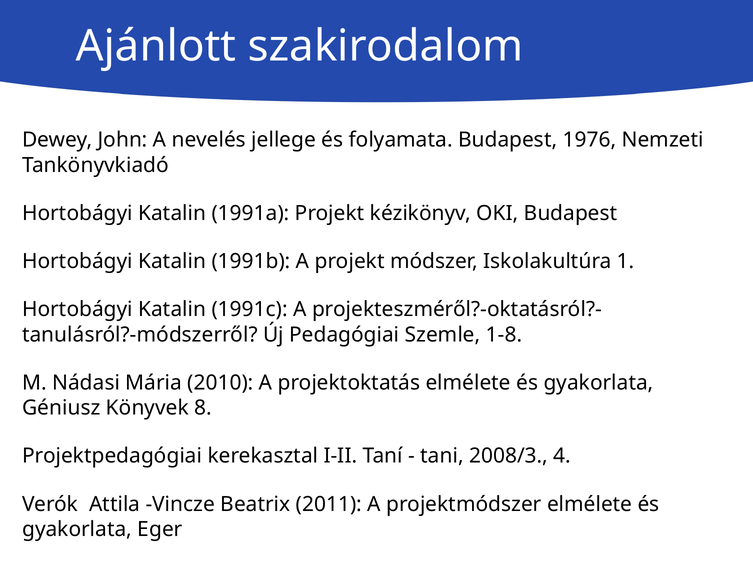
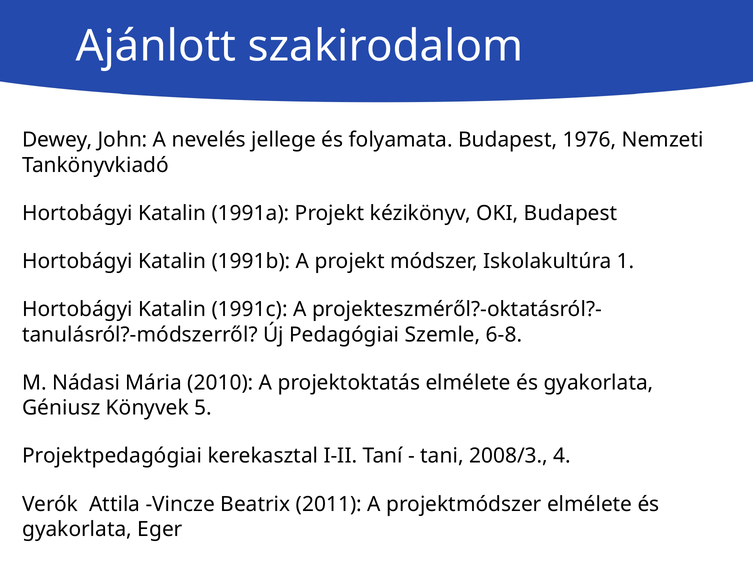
1-8: 1-8 -> 6-8
8: 8 -> 5
